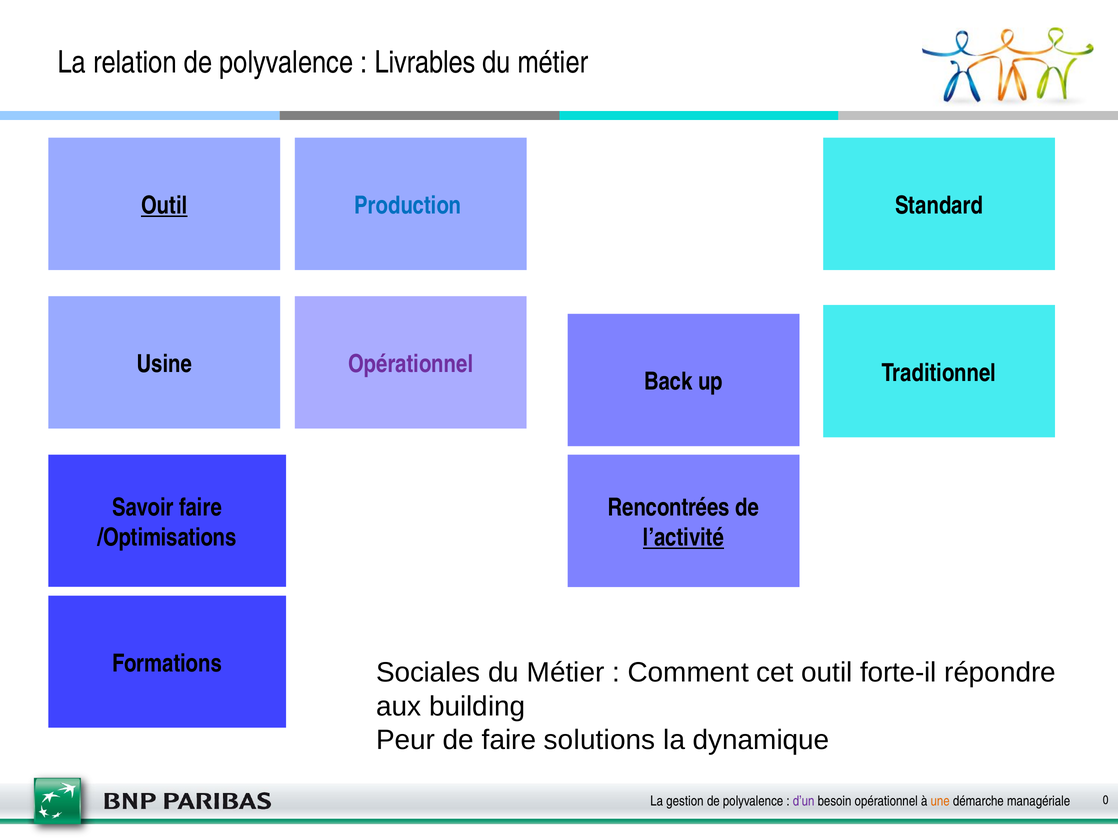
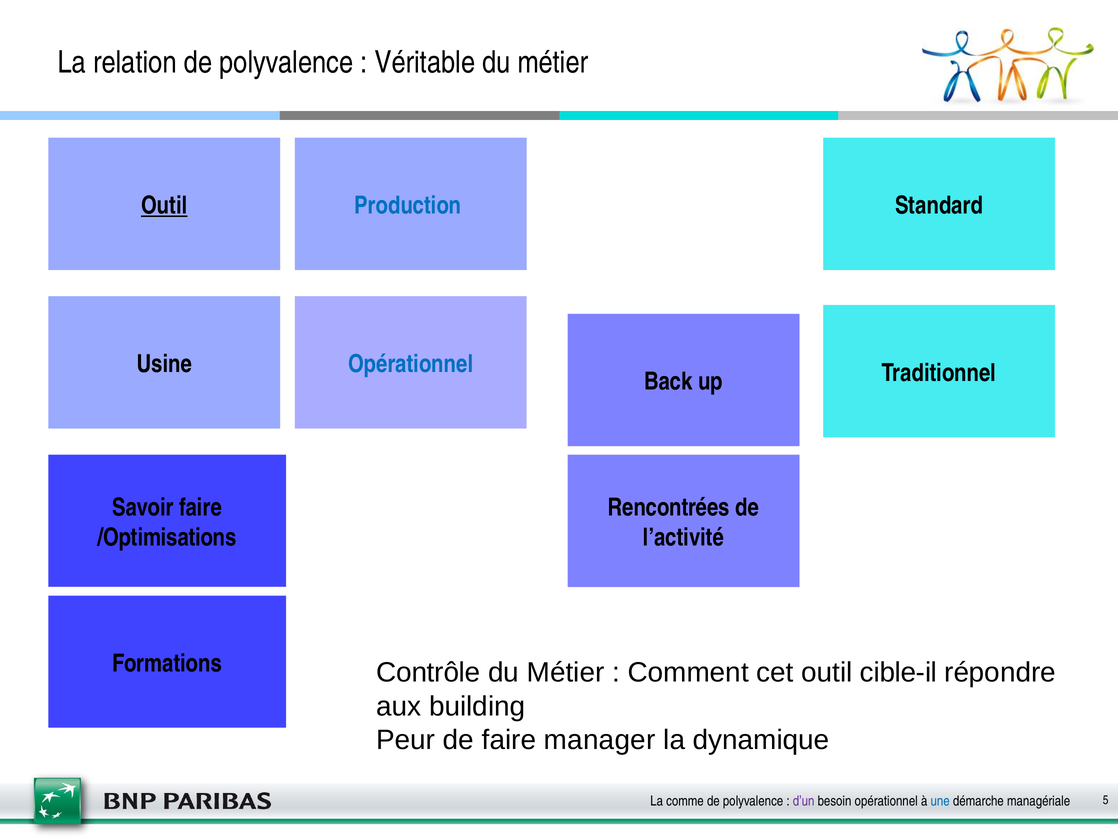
Livrables: Livrables -> Véritable
Opérationnel at (411, 364) colour: purple -> blue
l’activité underline: present -> none
Sociales: Sociales -> Contrôle
forte-il: forte-il -> cible-il
solutions: solutions -> manager
gestion: gestion -> comme
une colour: orange -> blue
0: 0 -> 5
